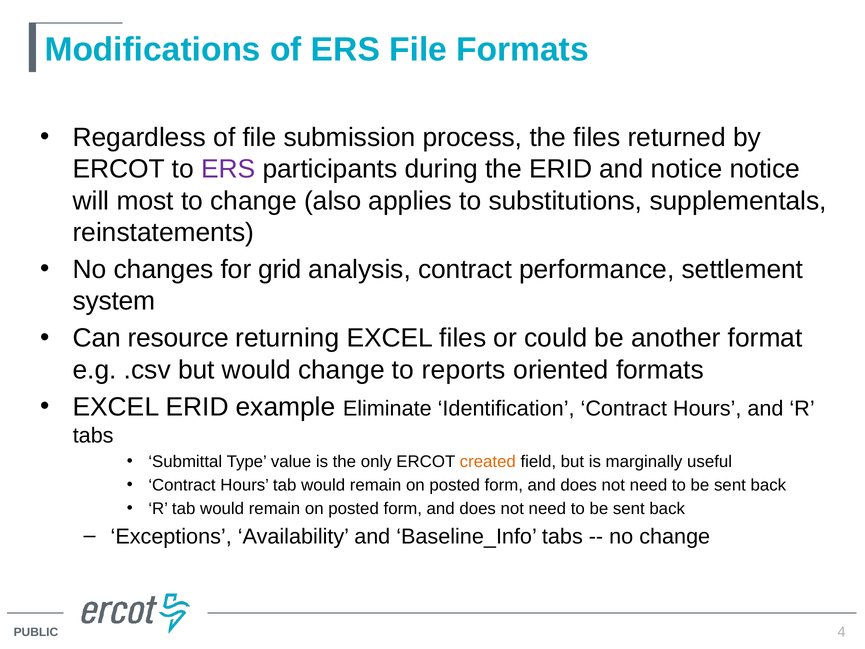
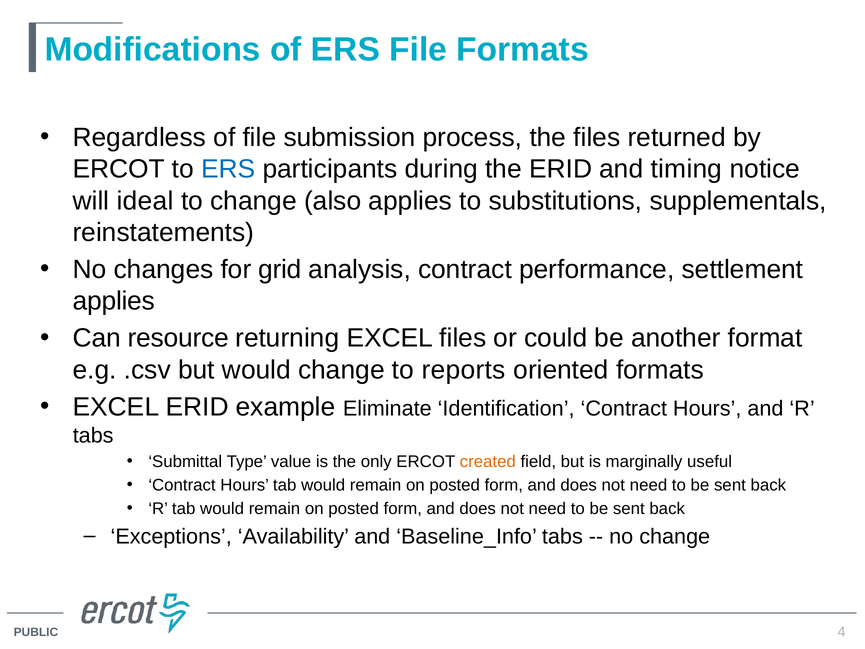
ERS at (228, 169) colour: purple -> blue
and notice: notice -> timing
most: most -> ideal
system at (114, 301): system -> applies
